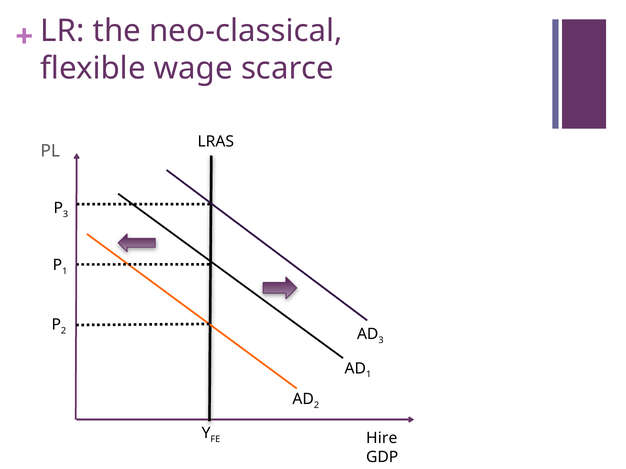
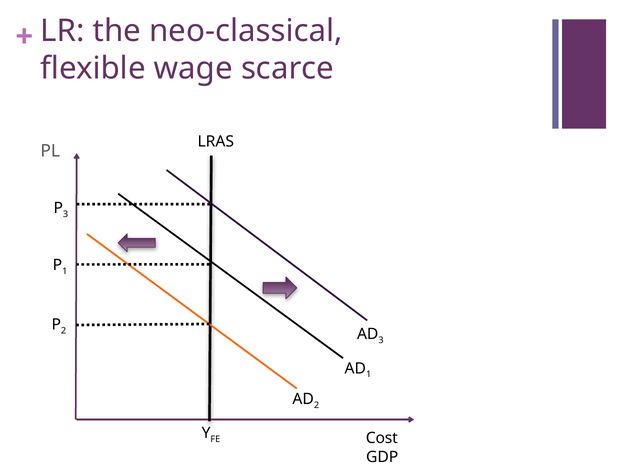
Hire: Hire -> Cost
